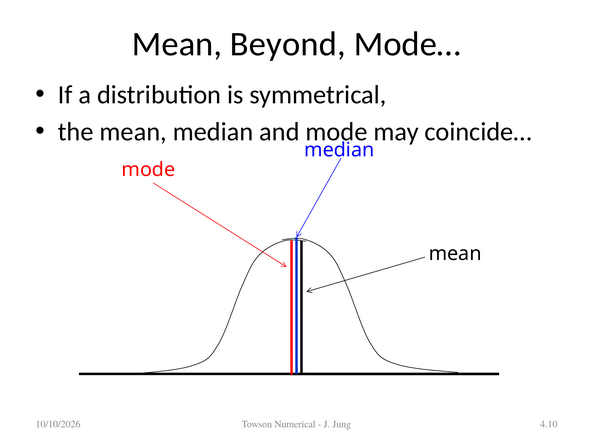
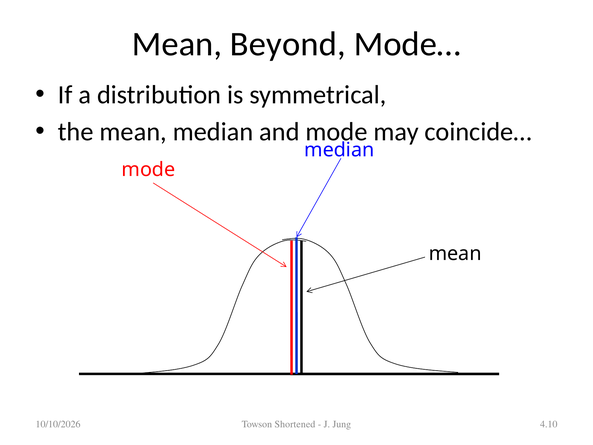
Numerical: Numerical -> Shortened
